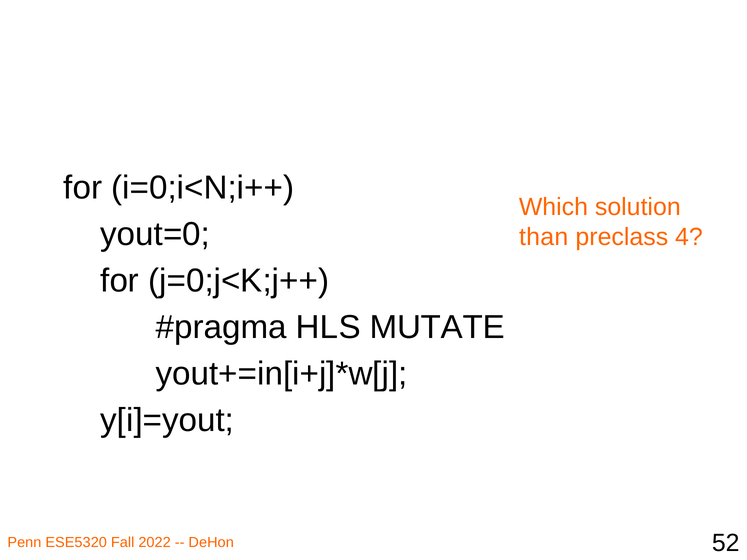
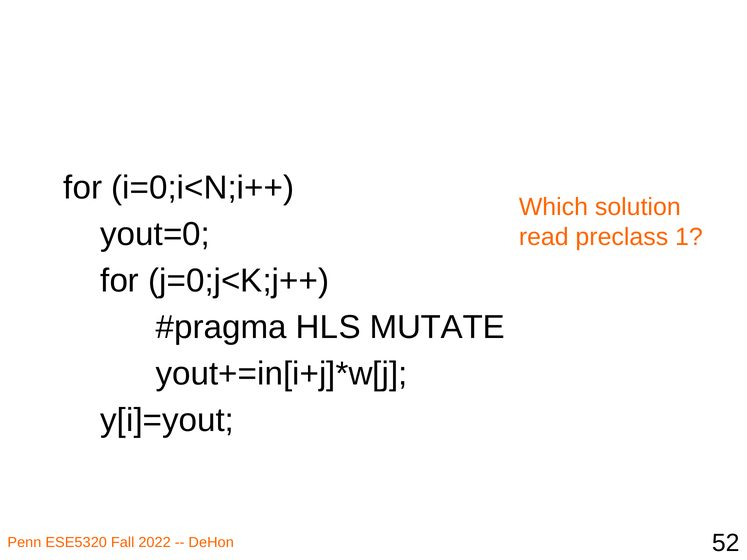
than: than -> read
4: 4 -> 1
